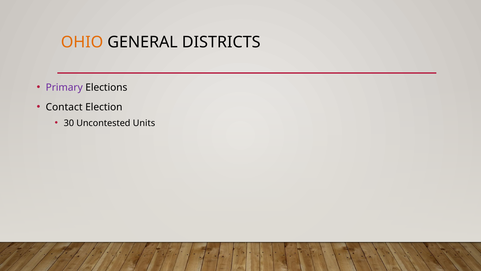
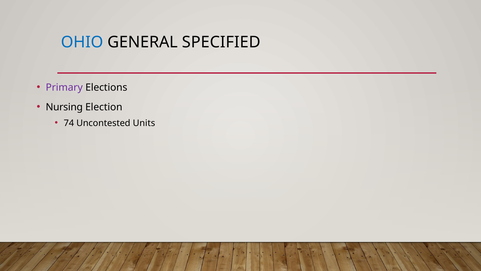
OHIO colour: orange -> blue
DISTRICTS: DISTRICTS -> SPECIFIED
Contact: Contact -> Nursing
30: 30 -> 74
